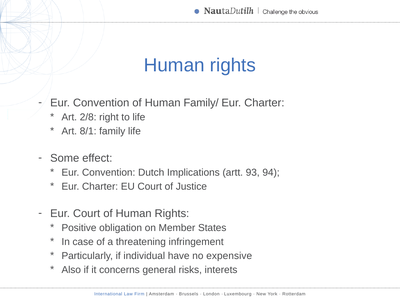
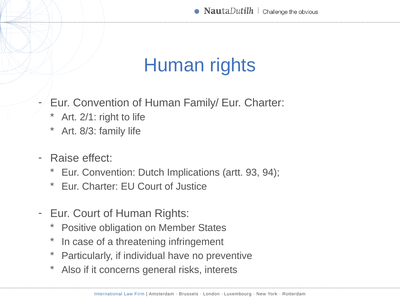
2/8: 2/8 -> 2/1
8/1: 8/1 -> 8/3
Some: Some -> Raise
expensive: expensive -> preventive
